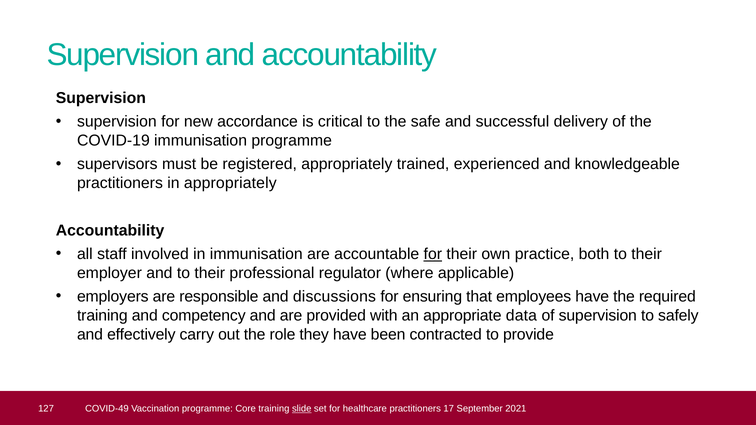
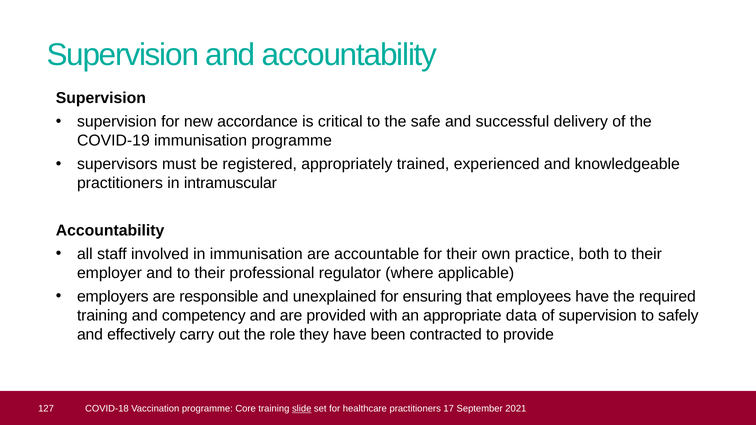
in appropriately: appropriately -> intramuscular
for at (433, 254) underline: present -> none
discussions: discussions -> unexplained
COVID-49: COVID-49 -> COVID-18
